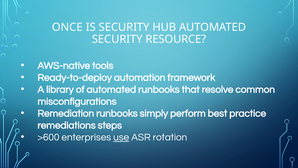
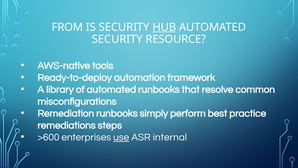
ONCE: ONCE -> FROM
HUB underline: none -> present
rotation: rotation -> internal
